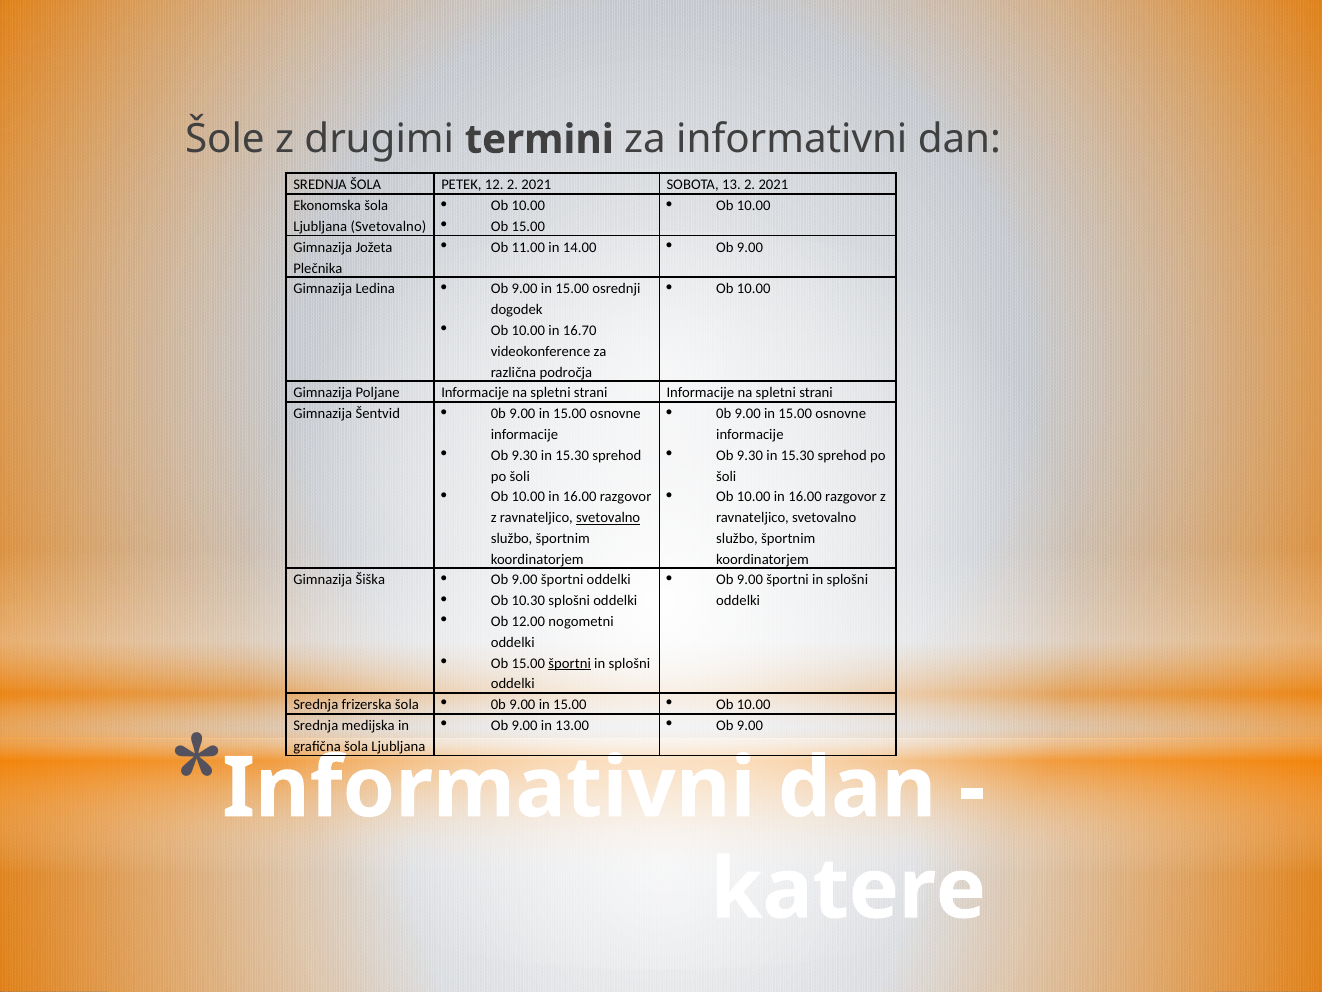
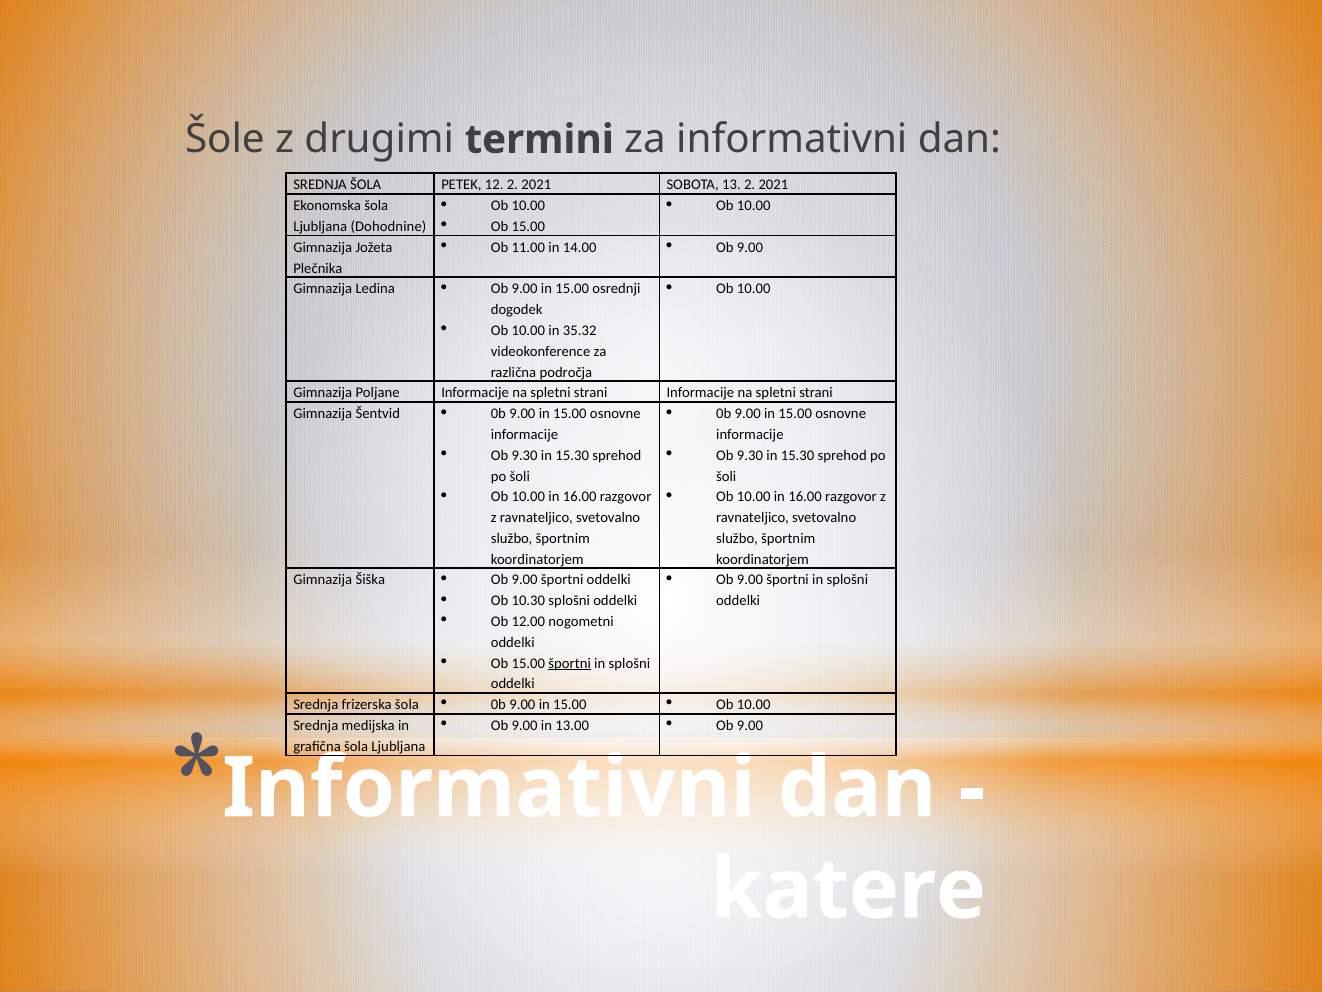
Ljubljana Svetovalno: Svetovalno -> Dohodnine
16.70: 16.70 -> 35.32
svetovalno at (608, 518) underline: present -> none
